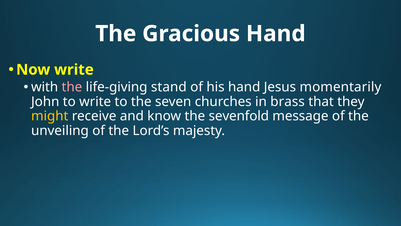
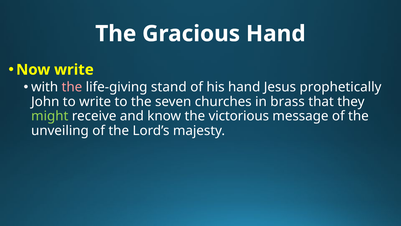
momentarily: momentarily -> prophetically
might colour: yellow -> light green
sevenfold: sevenfold -> victorious
